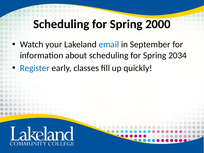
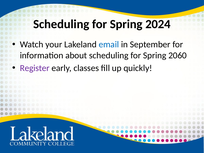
2000: 2000 -> 2024
2034: 2034 -> 2060
Register colour: blue -> purple
